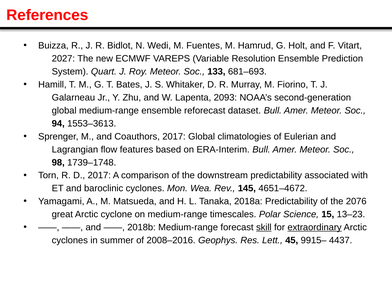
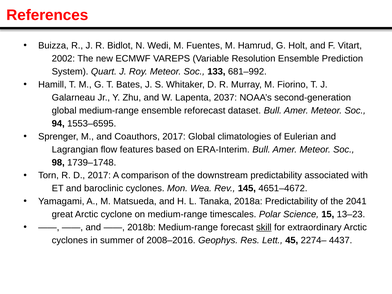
2027: 2027 -> 2002
681–693: 681–693 -> 681–992
2093: 2093 -> 2037
1553–3613: 1553–3613 -> 1553–6595
2076: 2076 -> 2041
extraordinary underline: present -> none
9915–: 9915– -> 2274–
